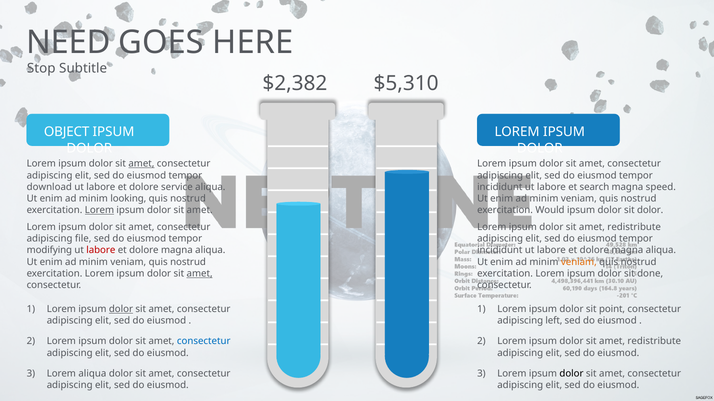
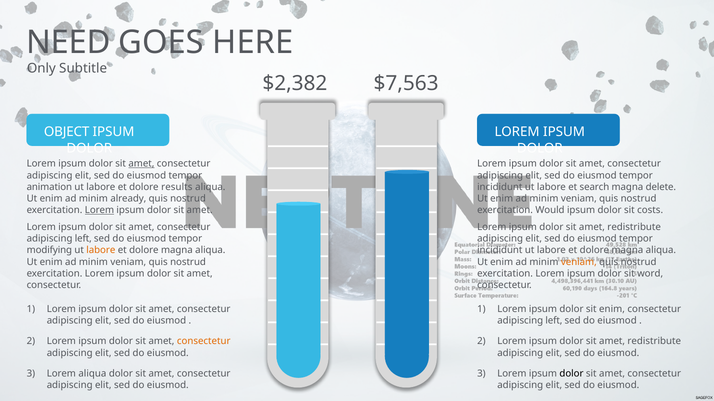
Stop: Stop -> Only
$5,310: $5,310 -> $7,563
download: download -> animation
service: service -> results
speed: speed -> delete
looking: looking -> already
sit dolor: dolor -> costs
file at (83, 239): file -> left
labore at (101, 251) colour: red -> orange
amet at (200, 274) underline: present -> none
done: done -> word
dolor at (121, 310) underline: present -> none
sit point: point -> enim
consectetur at (204, 342) colour: blue -> orange
